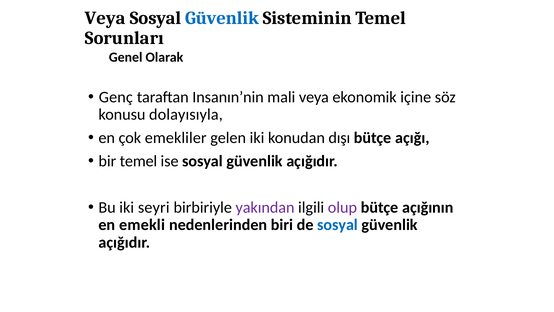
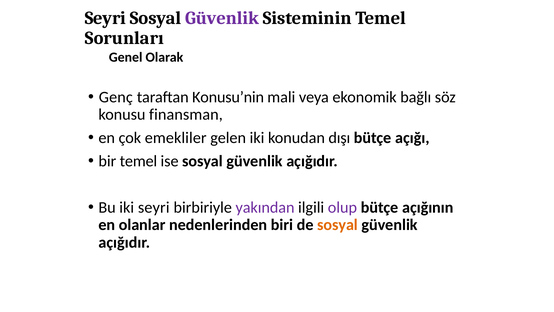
Veya at (105, 18): Veya -> Seyri
Güvenlik at (222, 18) colour: blue -> purple
Insanın’nin: Insanın’nin -> Konusu’nin
içine: içine -> bağlı
dolayısıyla: dolayısıyla -> finansman
emekli: emekli -> olanlar
sosyal at (338, 225) colour: blue -> orange
